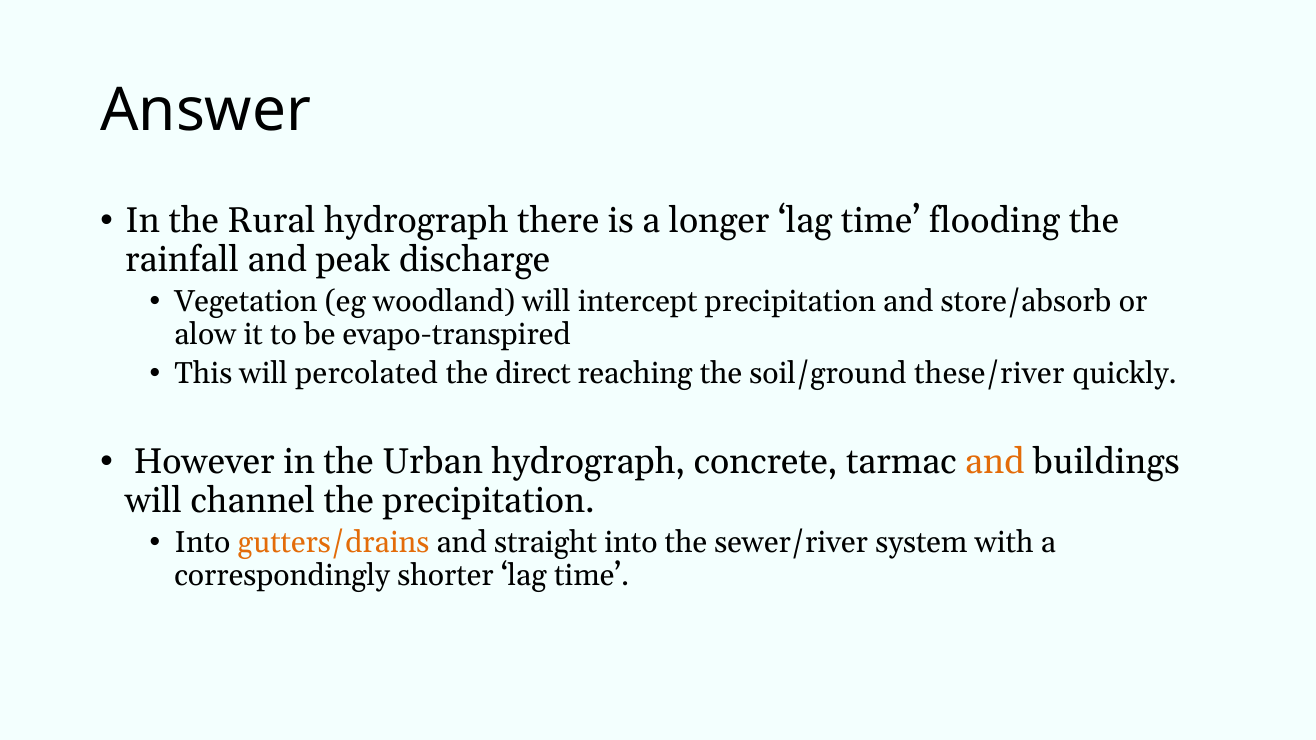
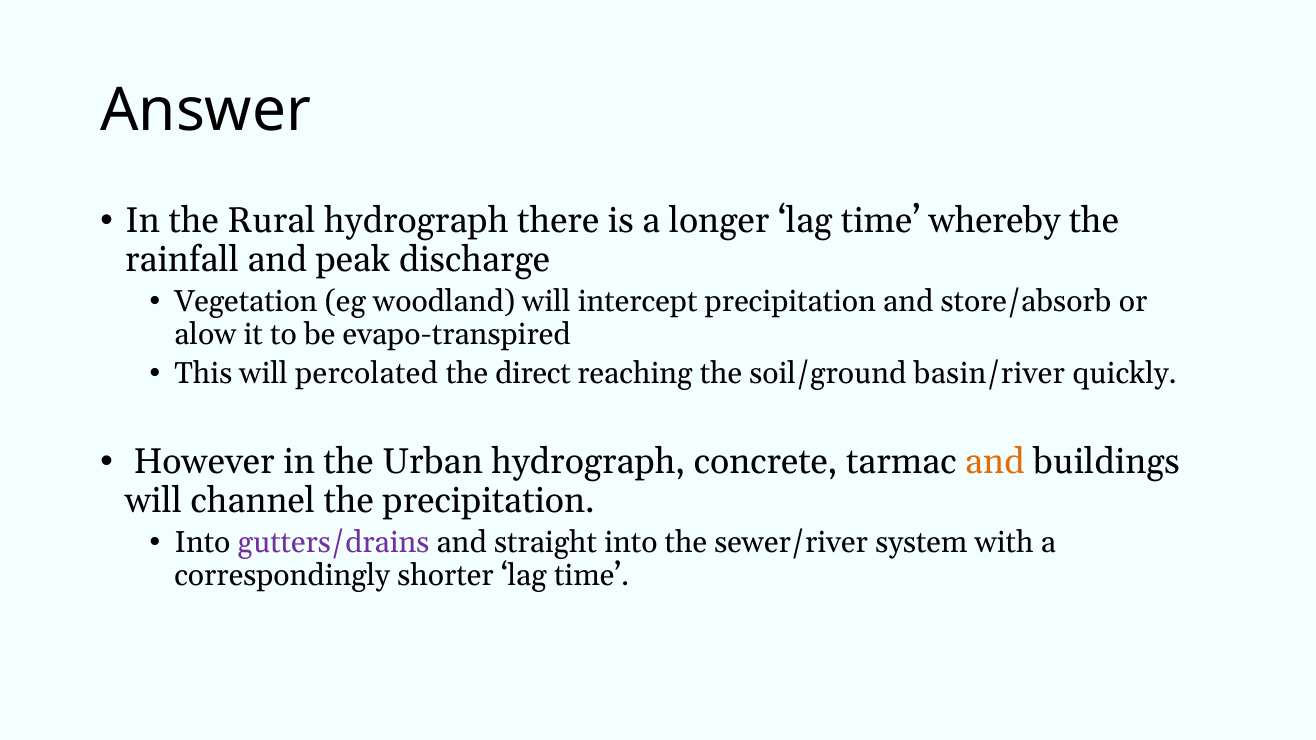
flooding: flooding -> whereby
these/river: these/river -> basin/river
gutters/drains colour: orange -> purple
